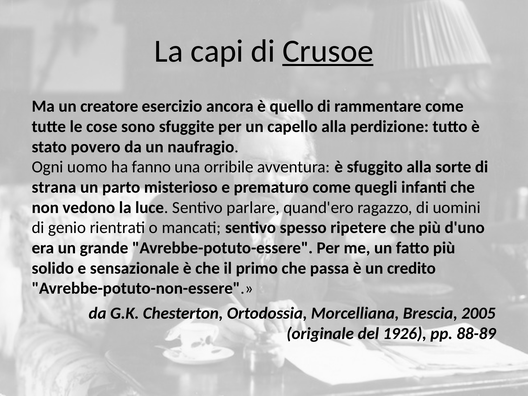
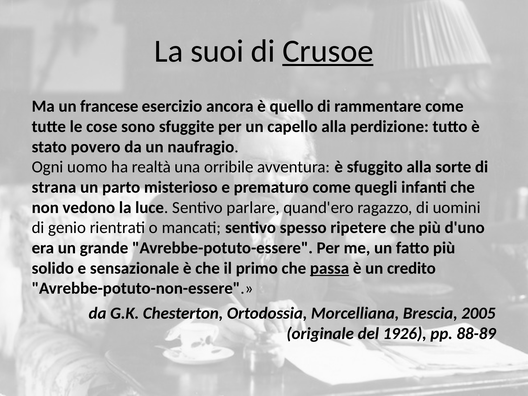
capi: capi -> suoi
creatore: creatore -> francese
fanno: fanno -> realtà
passa underline: none -> present
